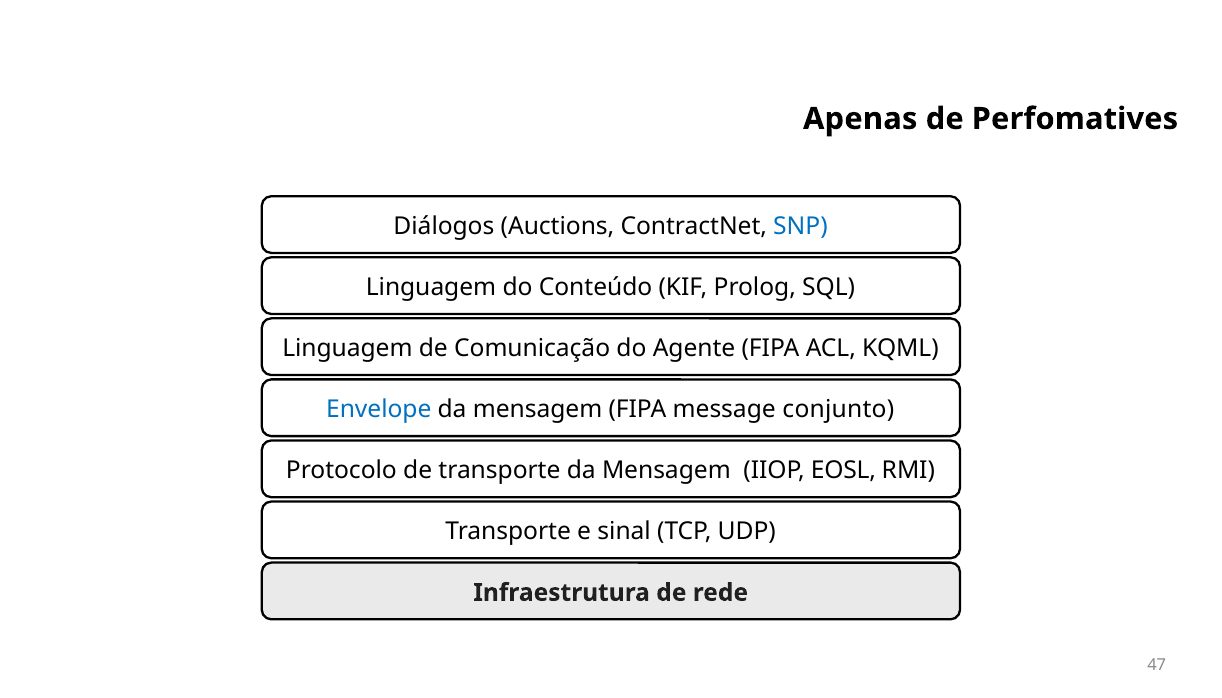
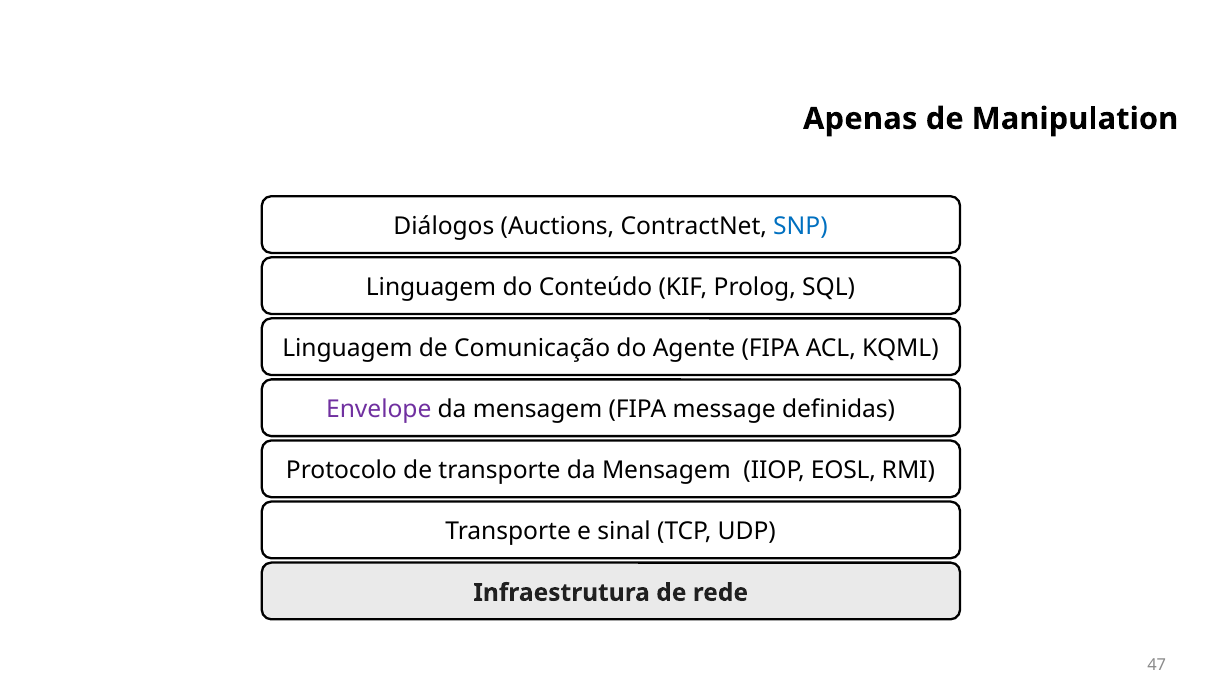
Perfomatives: Perfomatives -> Manipulation
Envelope colour: blue -> purple
conjunto: conjunto -> definidas
